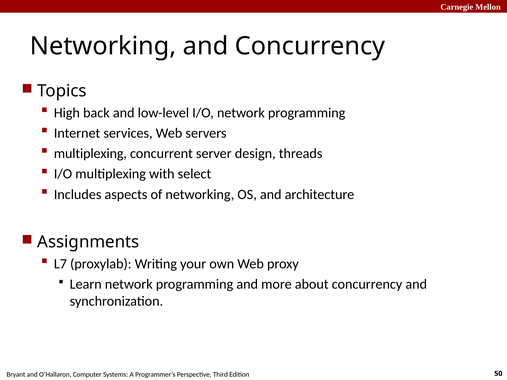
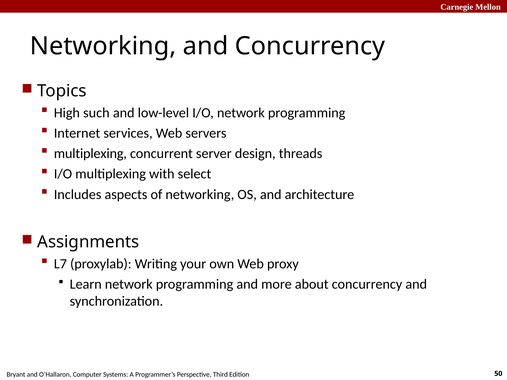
back: back -> such
